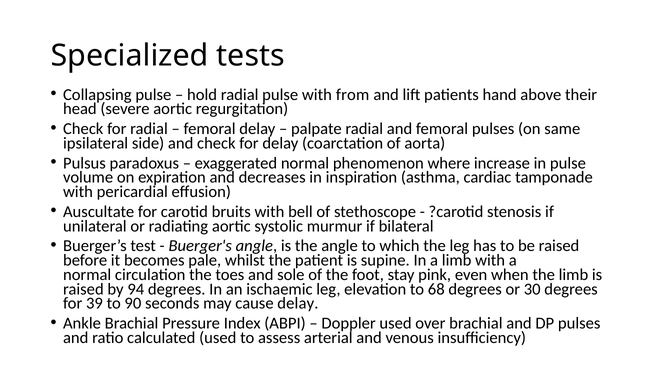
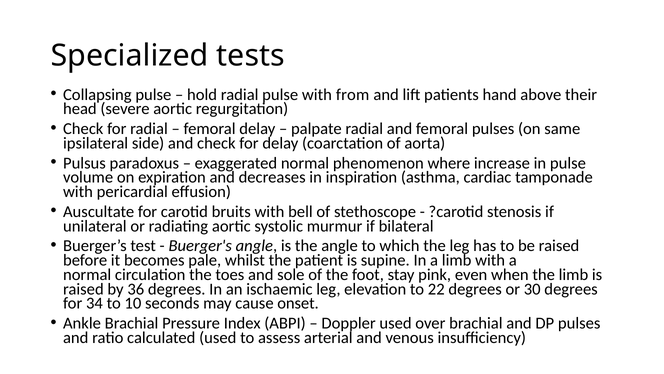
94: 94 -> 36
68: 68 -> 22
39: 39 -> 34
90: 90 -> 10
cause delay: delay -> onset
